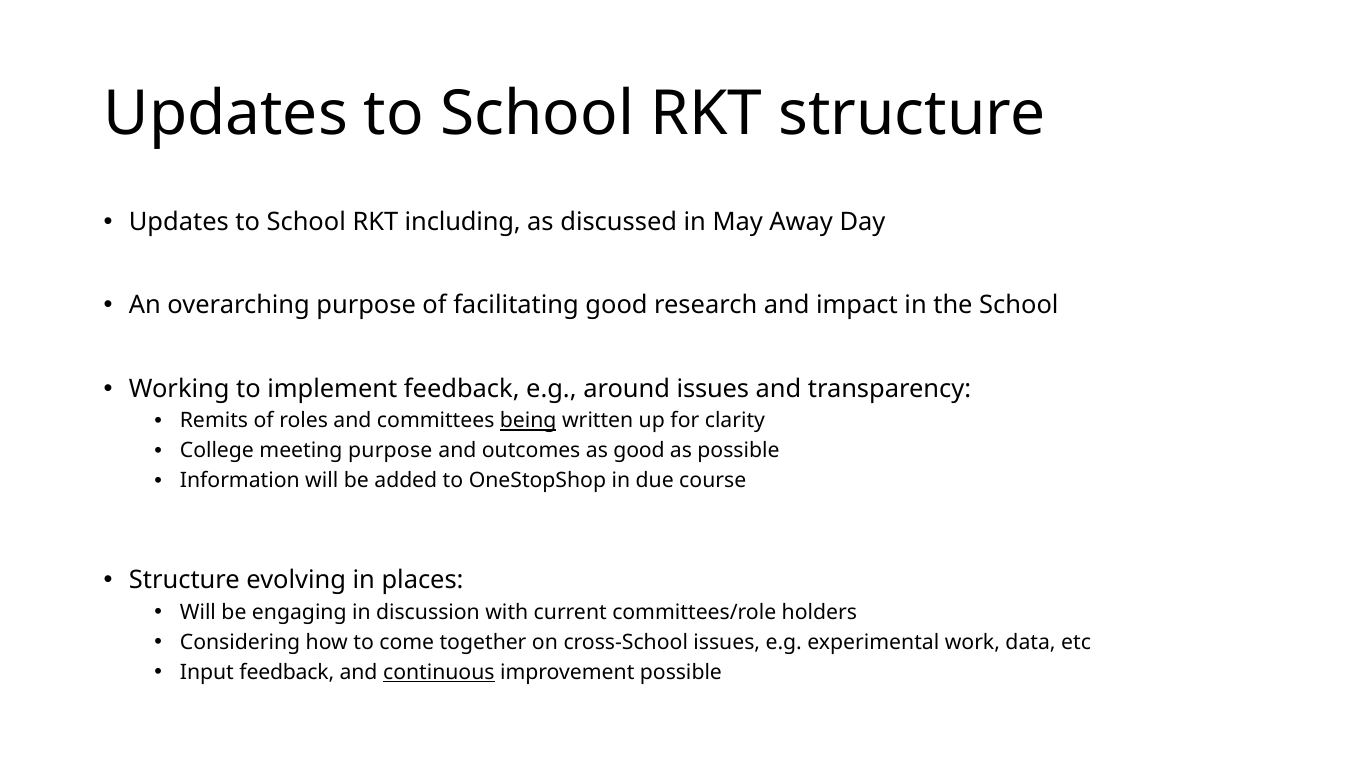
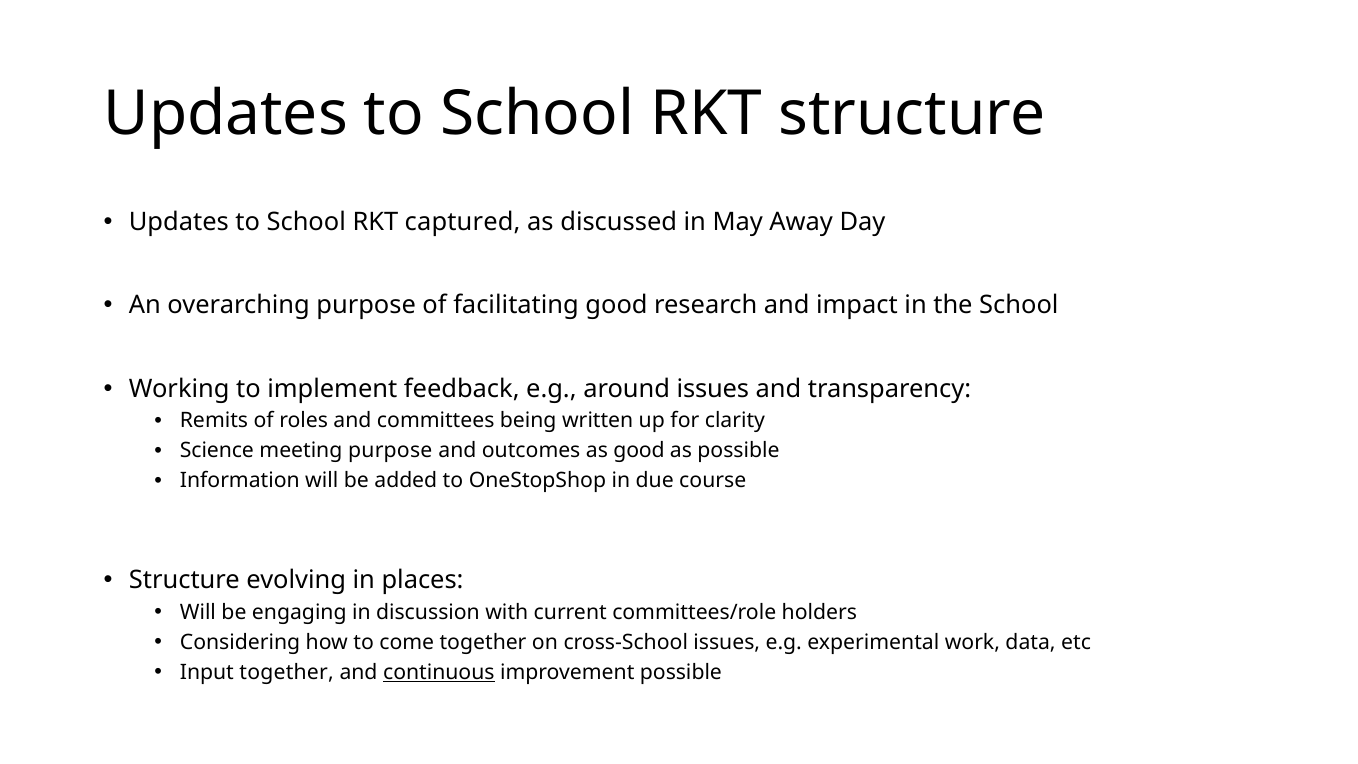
including: including -> captured
being underline: present -> none
College: College -> Science
Input feedback: feedback -> together
